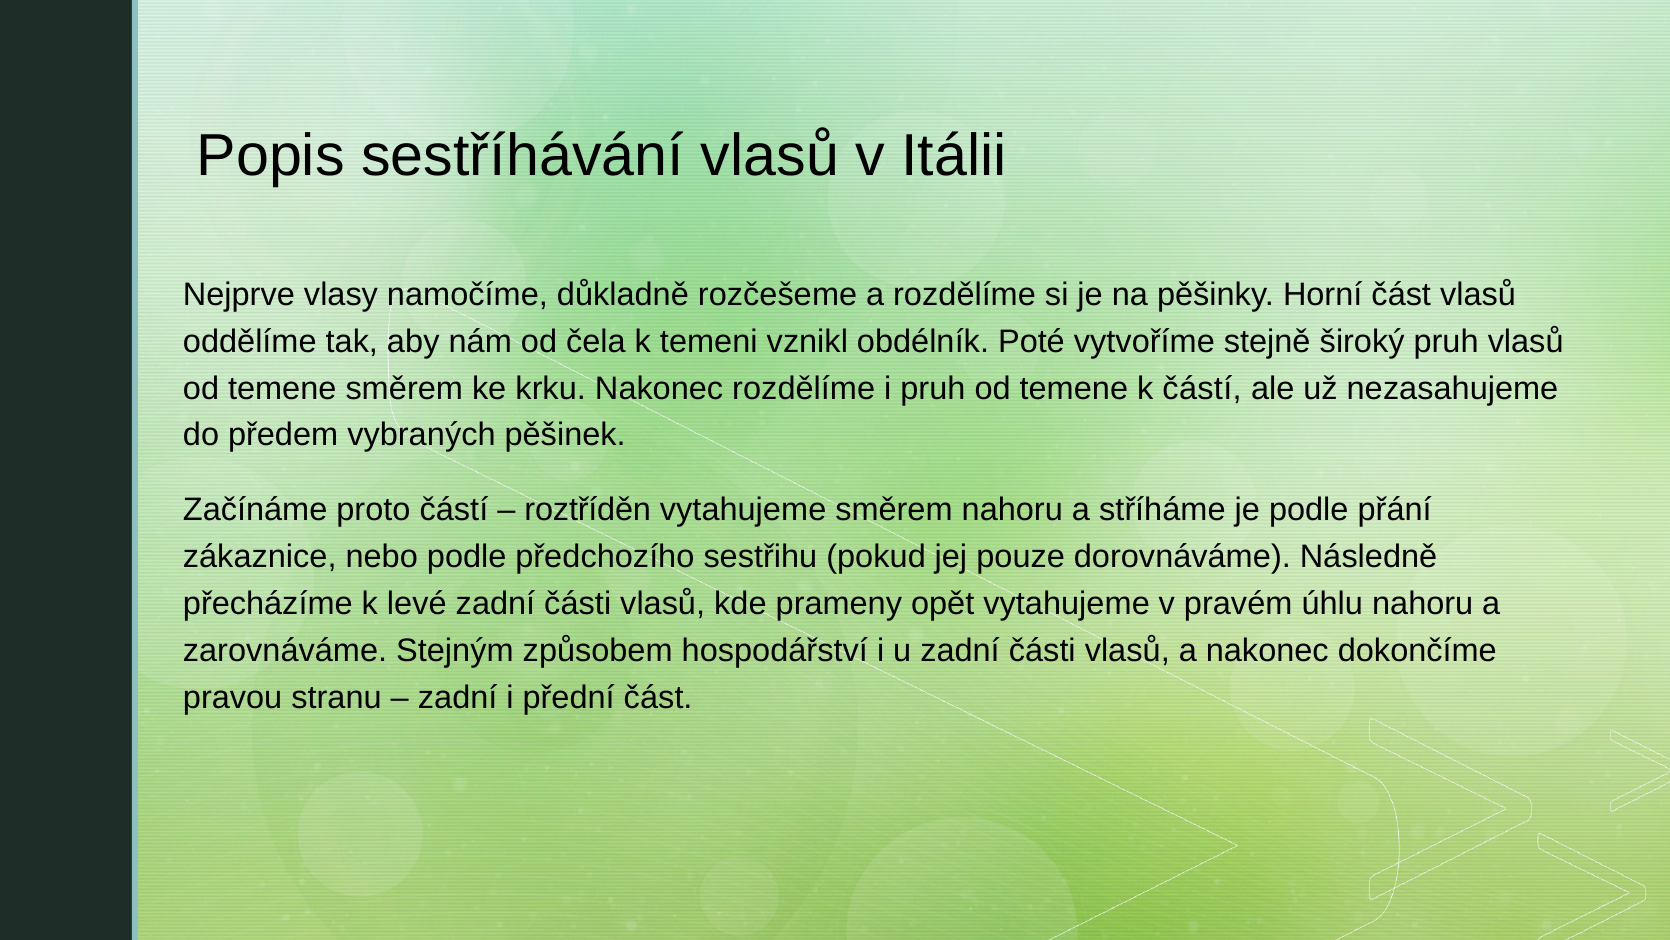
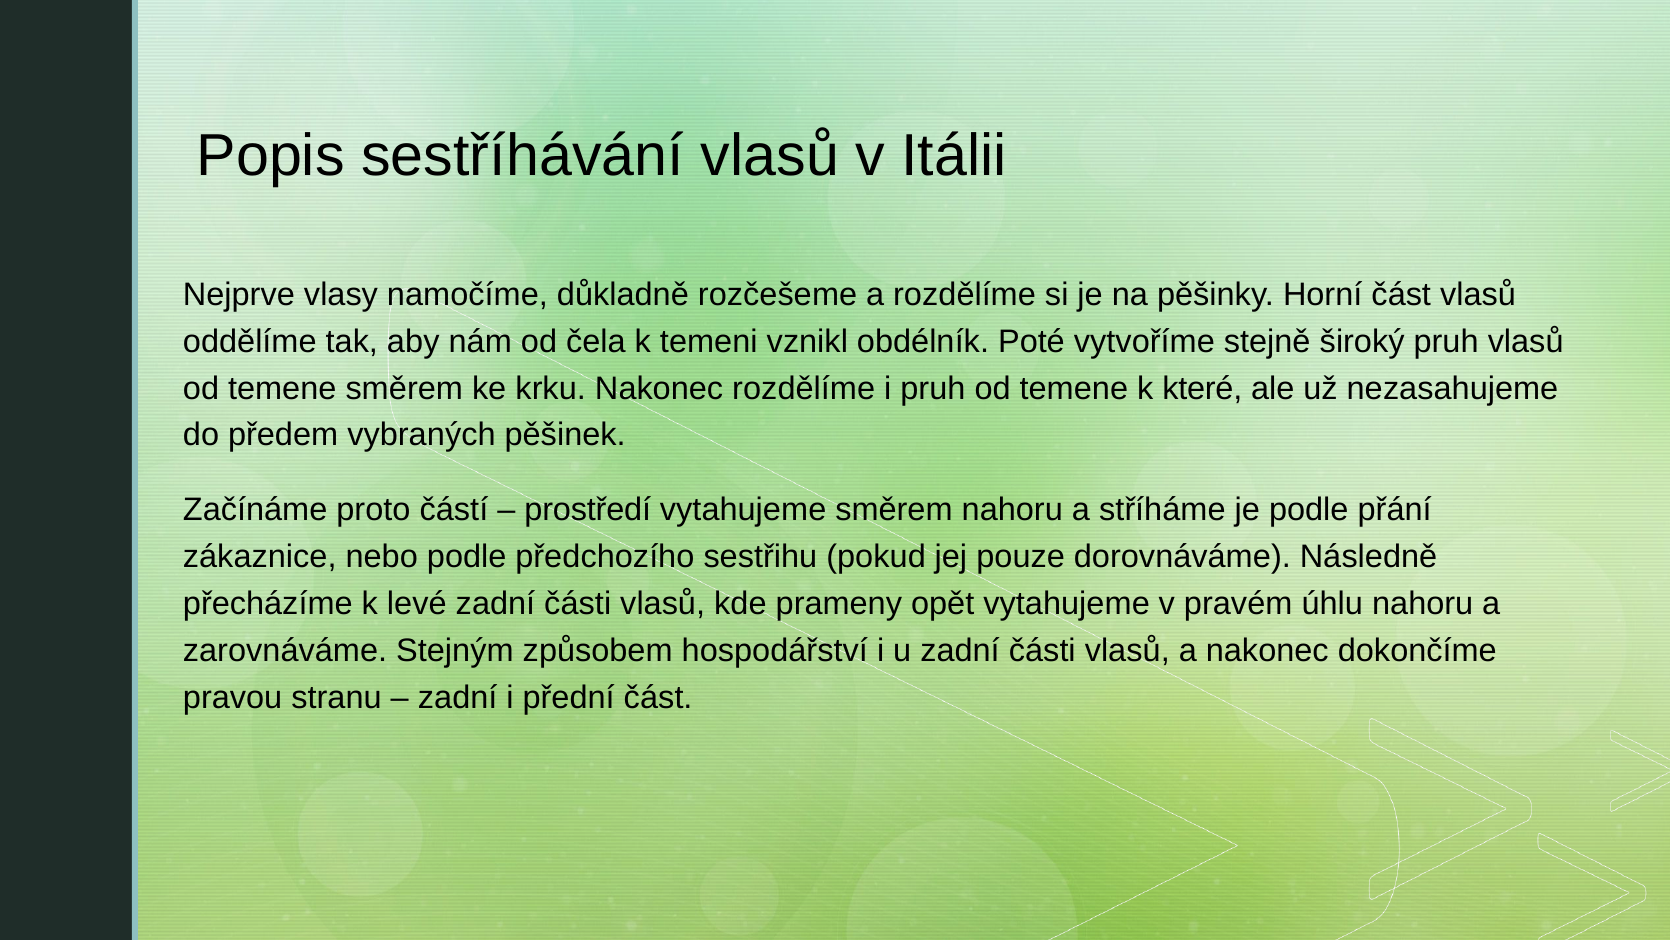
k částí: částí -> které
roztříděn: roztříděn -> prostředí
